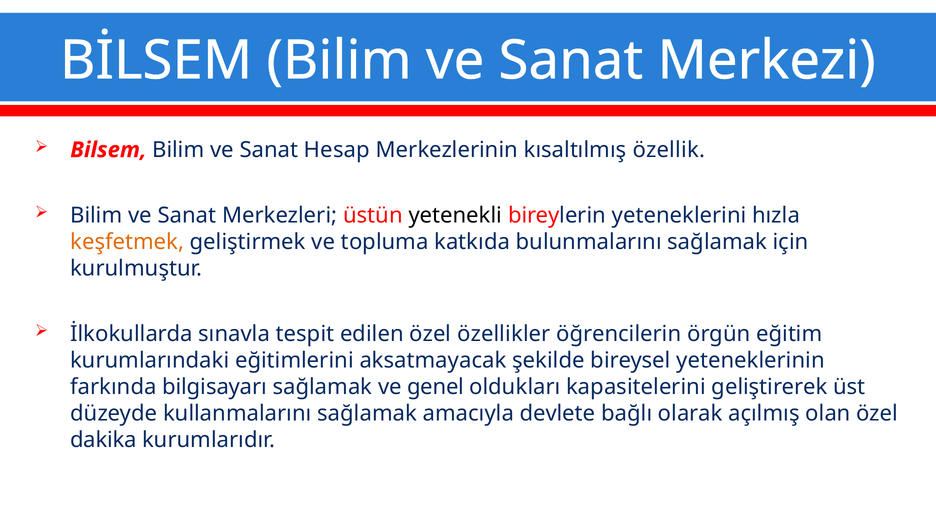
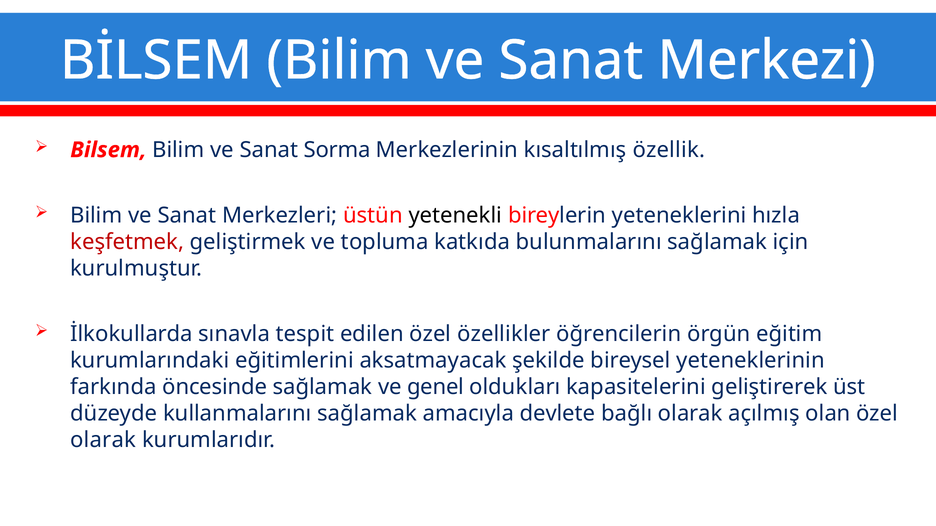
Hesap: Hesap -> Sorma
keşfetmek colour: orange -> red
bilgisayarı: bilgisayarı -> öncesinde
dakika at (103, 440): dakika -> olarak
